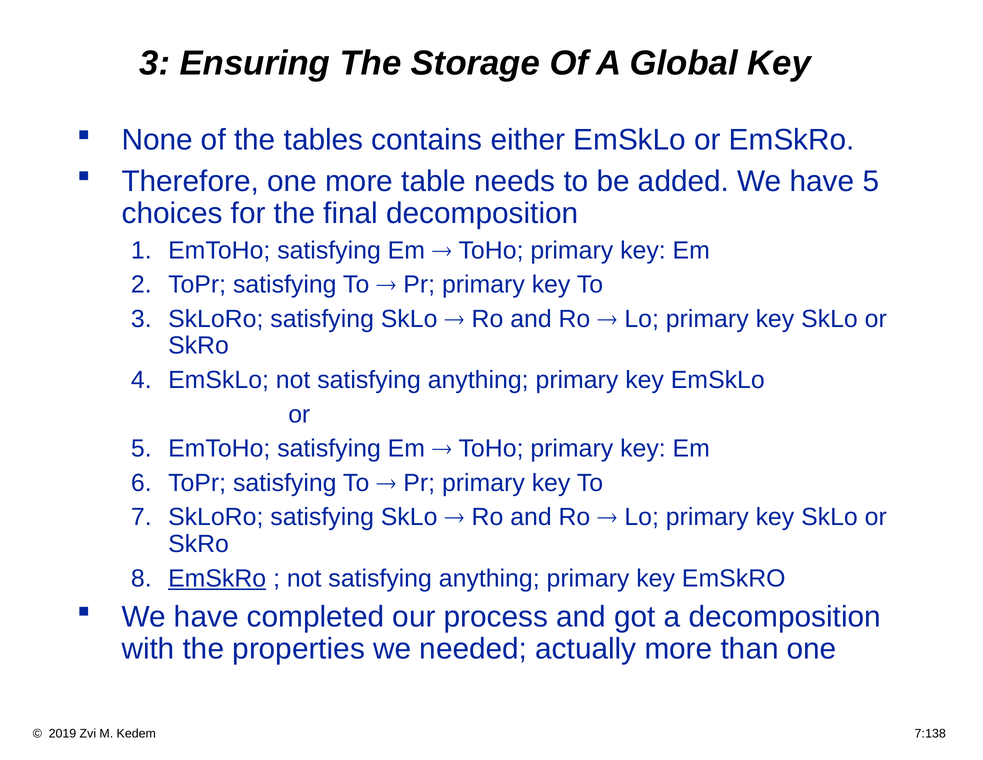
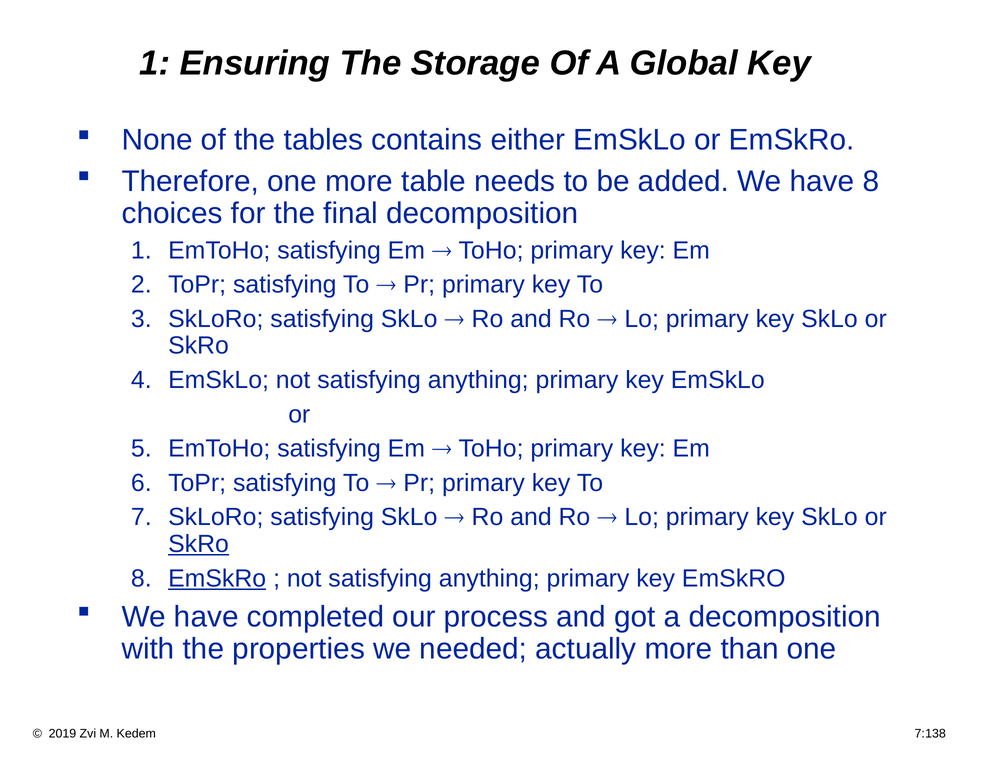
3 at (155, 63): 3 -> 1
have 5: 5 -> 8
SkRo at (199, 544) underline: none -> present
